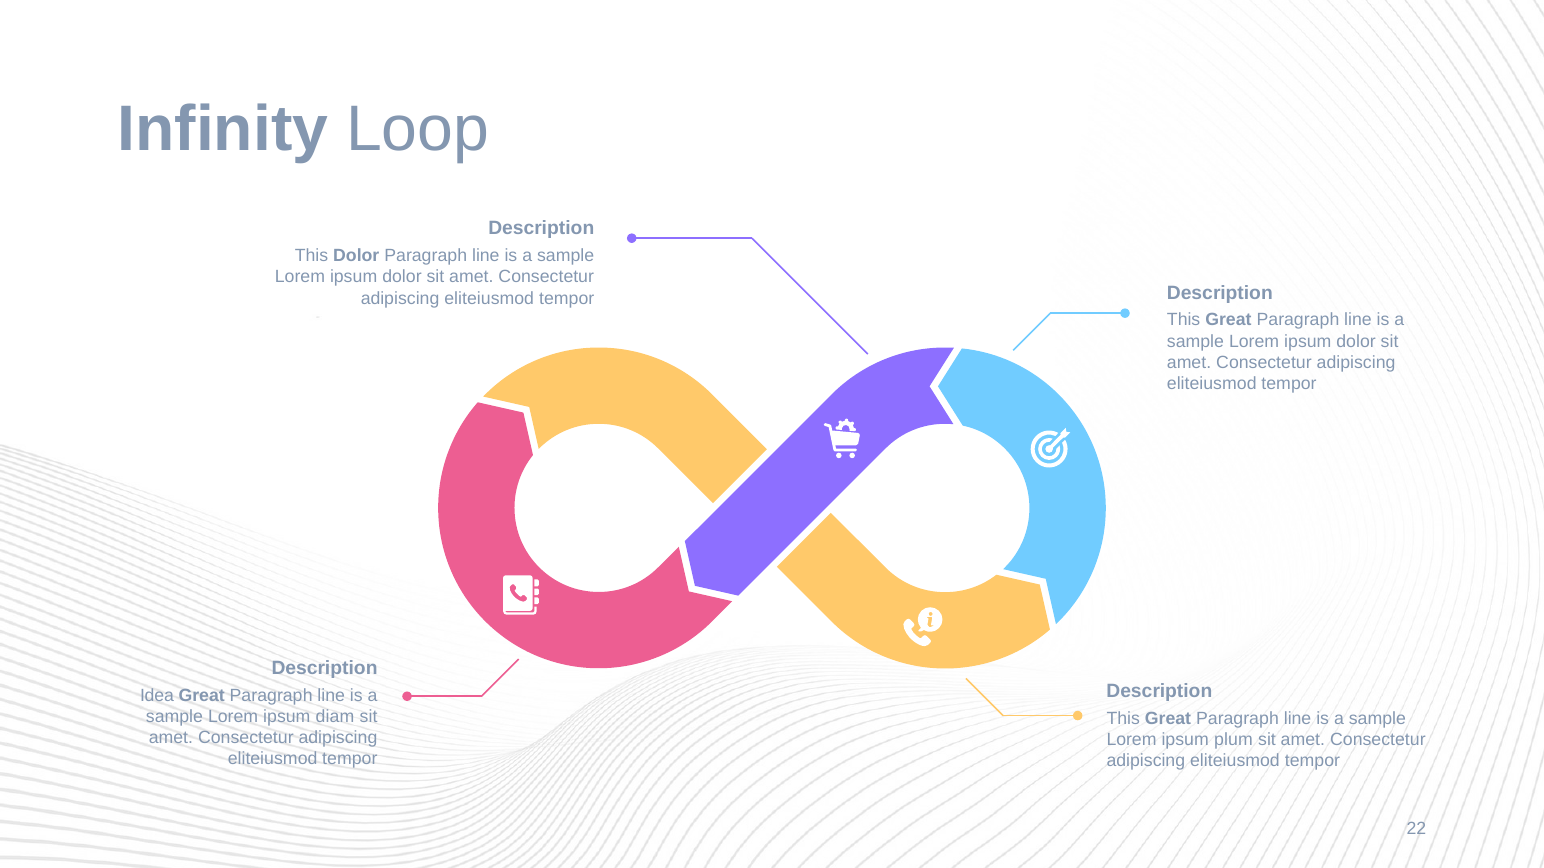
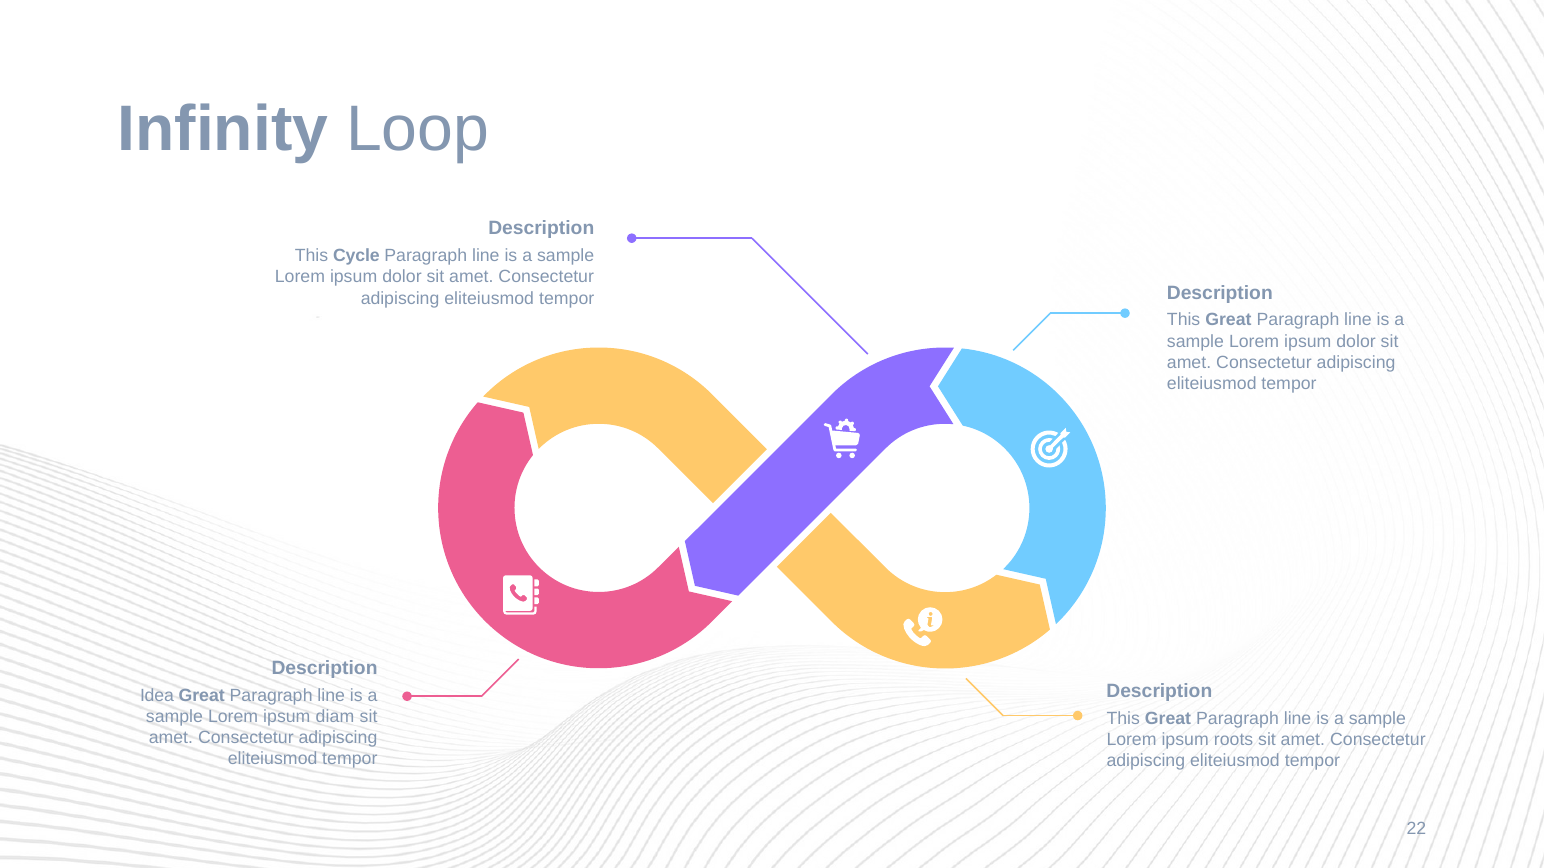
This Dolor: Dolor -> Cycle
plum: plum -> roots
